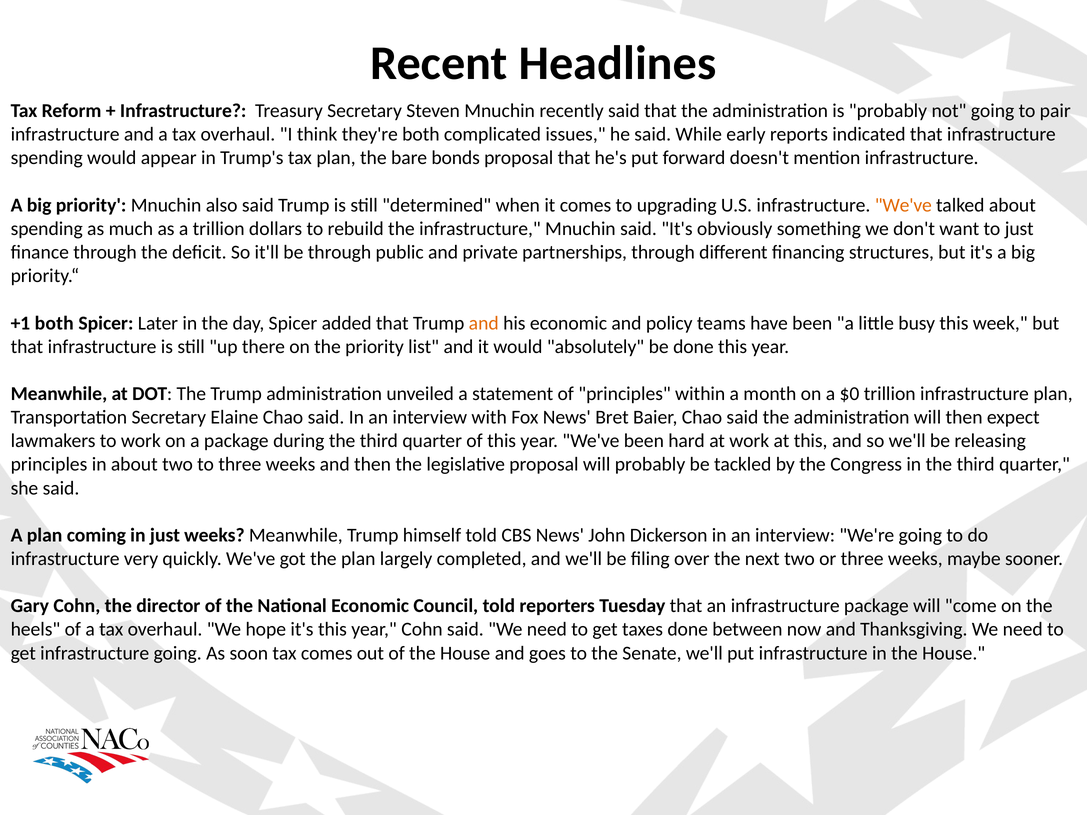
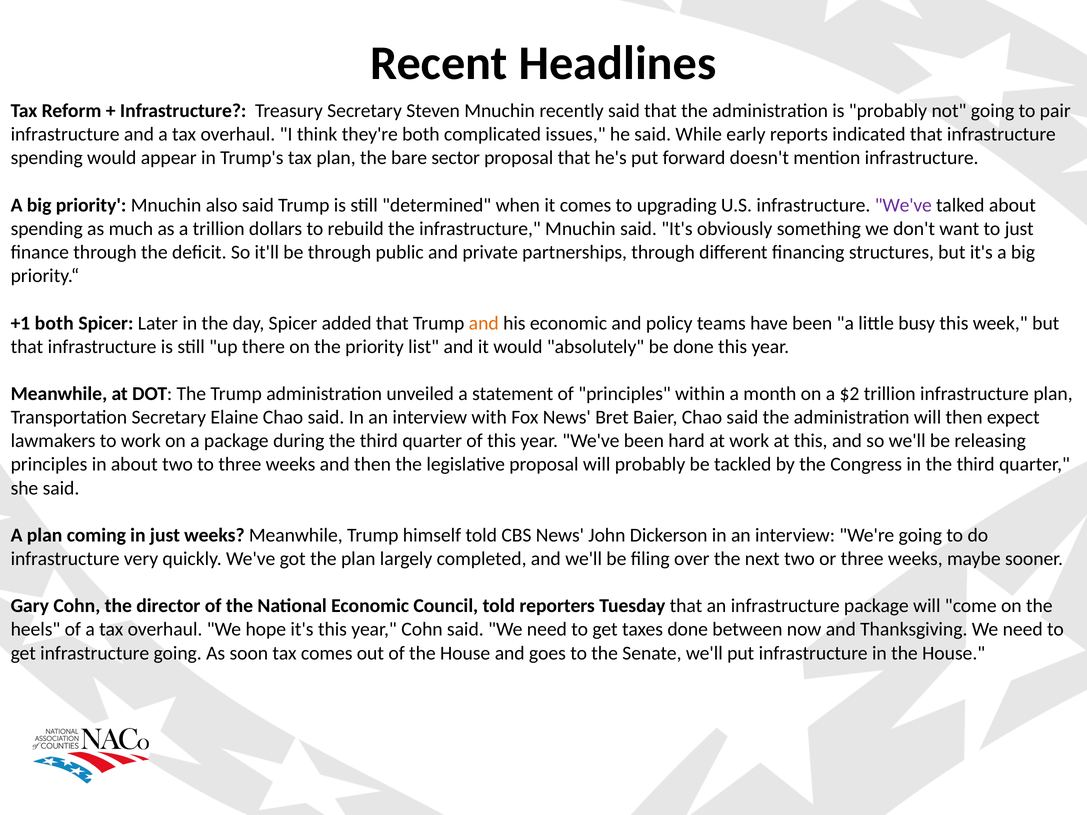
bonds: bonds -> sector
We've at (903, 205) colour: orange -> purple
$0: $0 -> $2
